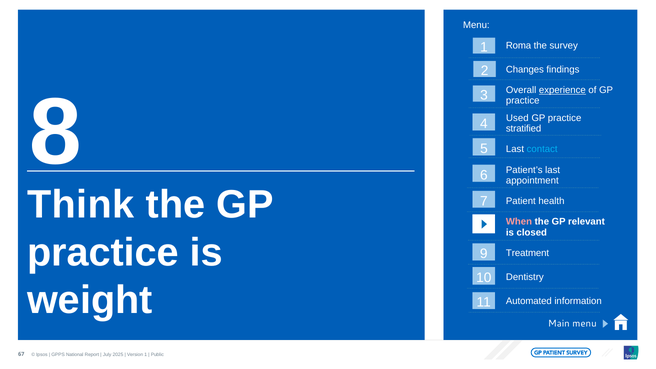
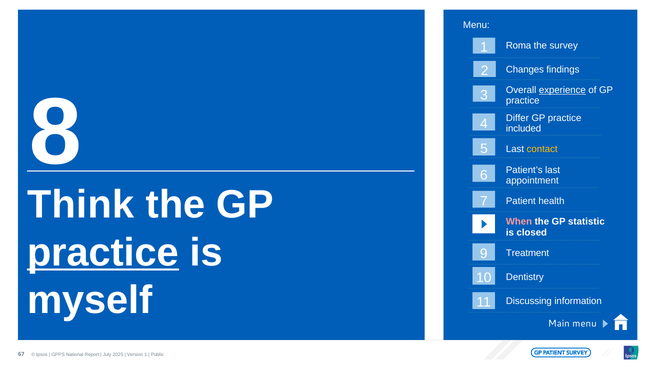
Used: Used -> Differ
stratified: stratified -> included
contact colour: light blue -> yellow
relevant: relevant -> statistic
practice at (103, 252) underline: none -> present
weight: weight -> myself
Automated: Automated -> Discussing
